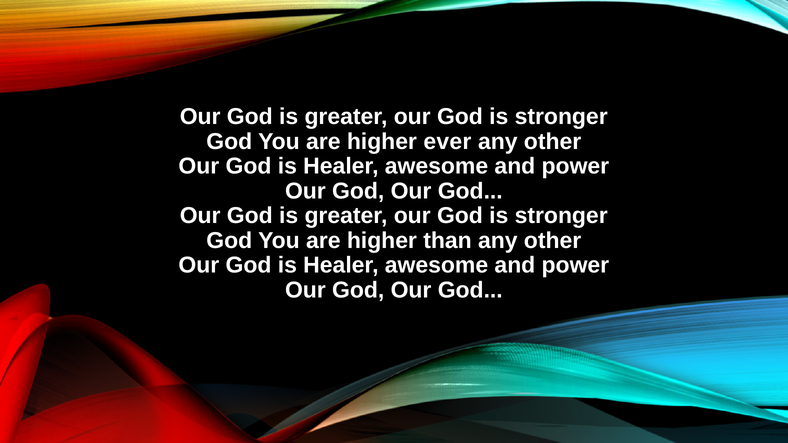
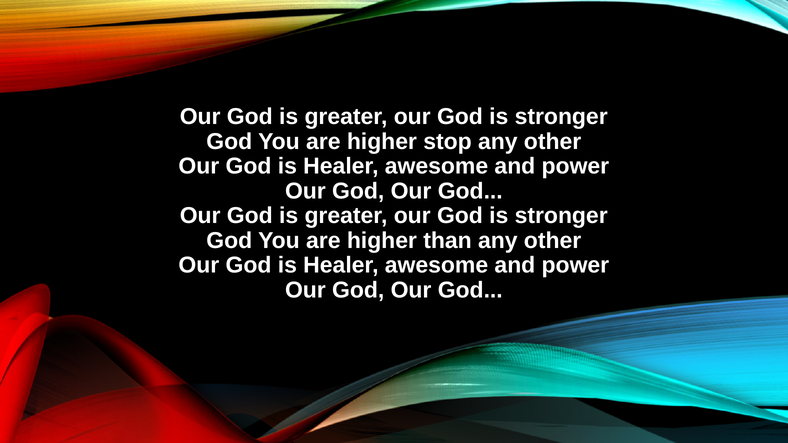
ever: ever -> stop
